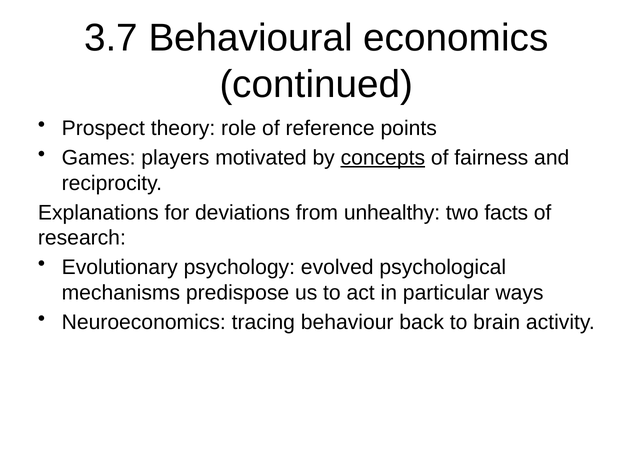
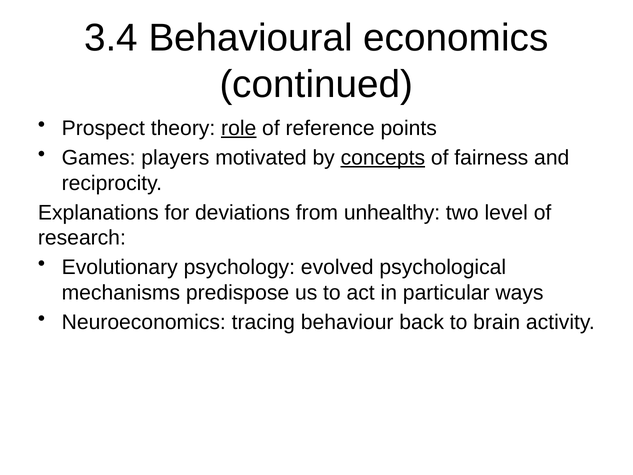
3.7: 3.7 -> 3.4
role underline: none -> present
facts: facts -> level
